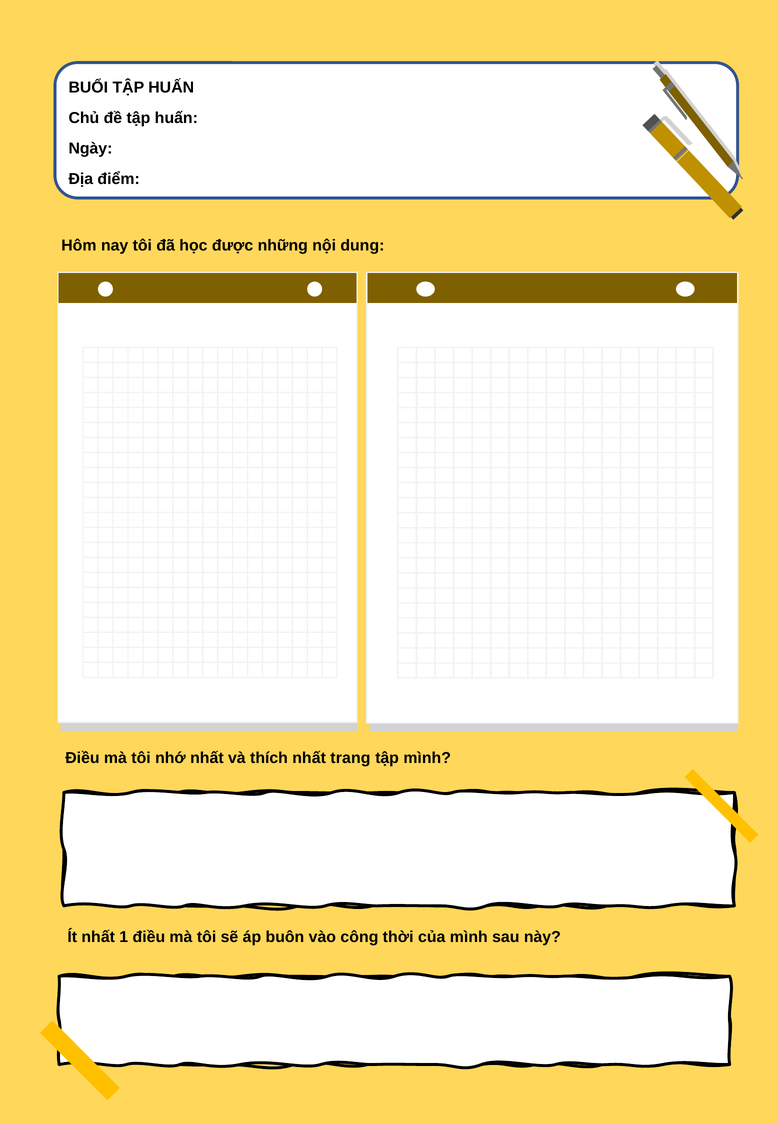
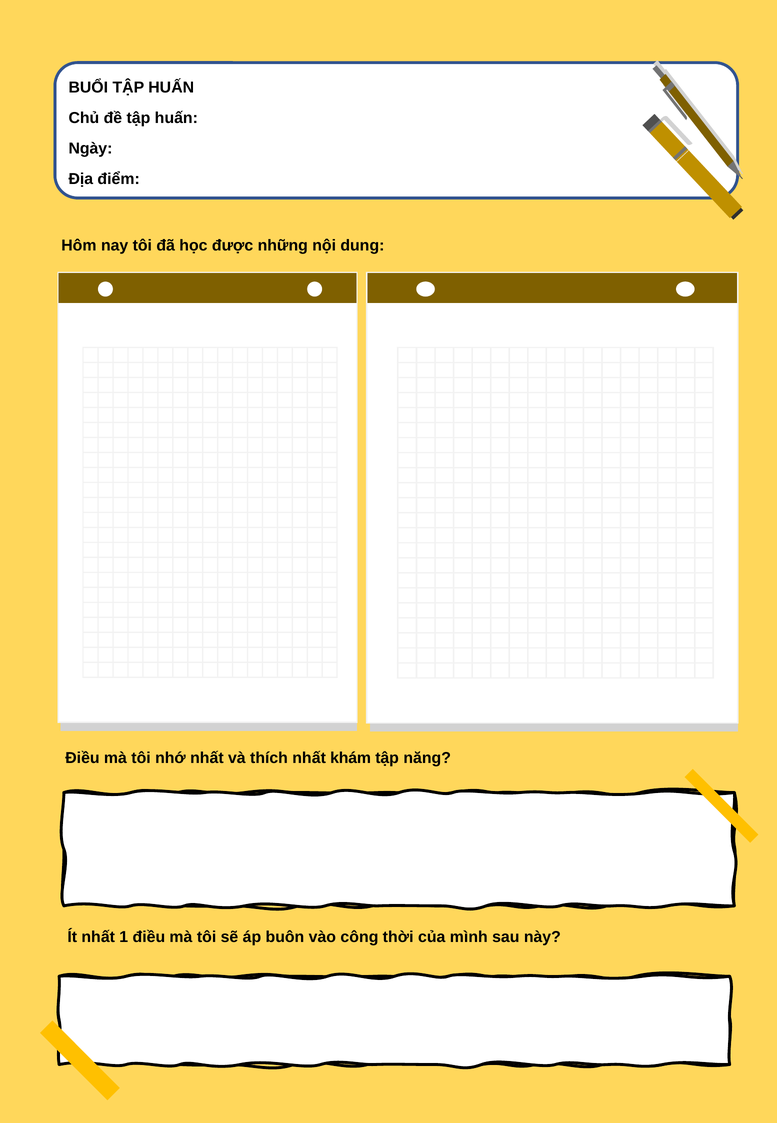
trang: trang -> khám
tập mình: mình -> năng
